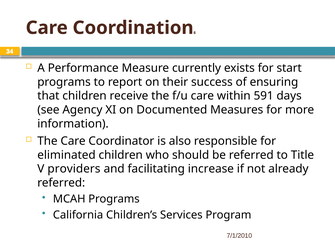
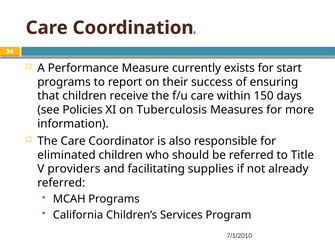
591: 591 -> 150
Agency: Agency -> Policies
Documented: Documented -> Tuberculosis
increase: increase -> supplies
